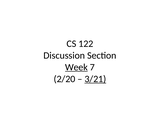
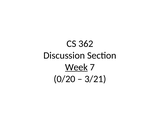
122: 122 -> 362
2/20: 2/20 -> 0/20
3/21 underline: present -> none
